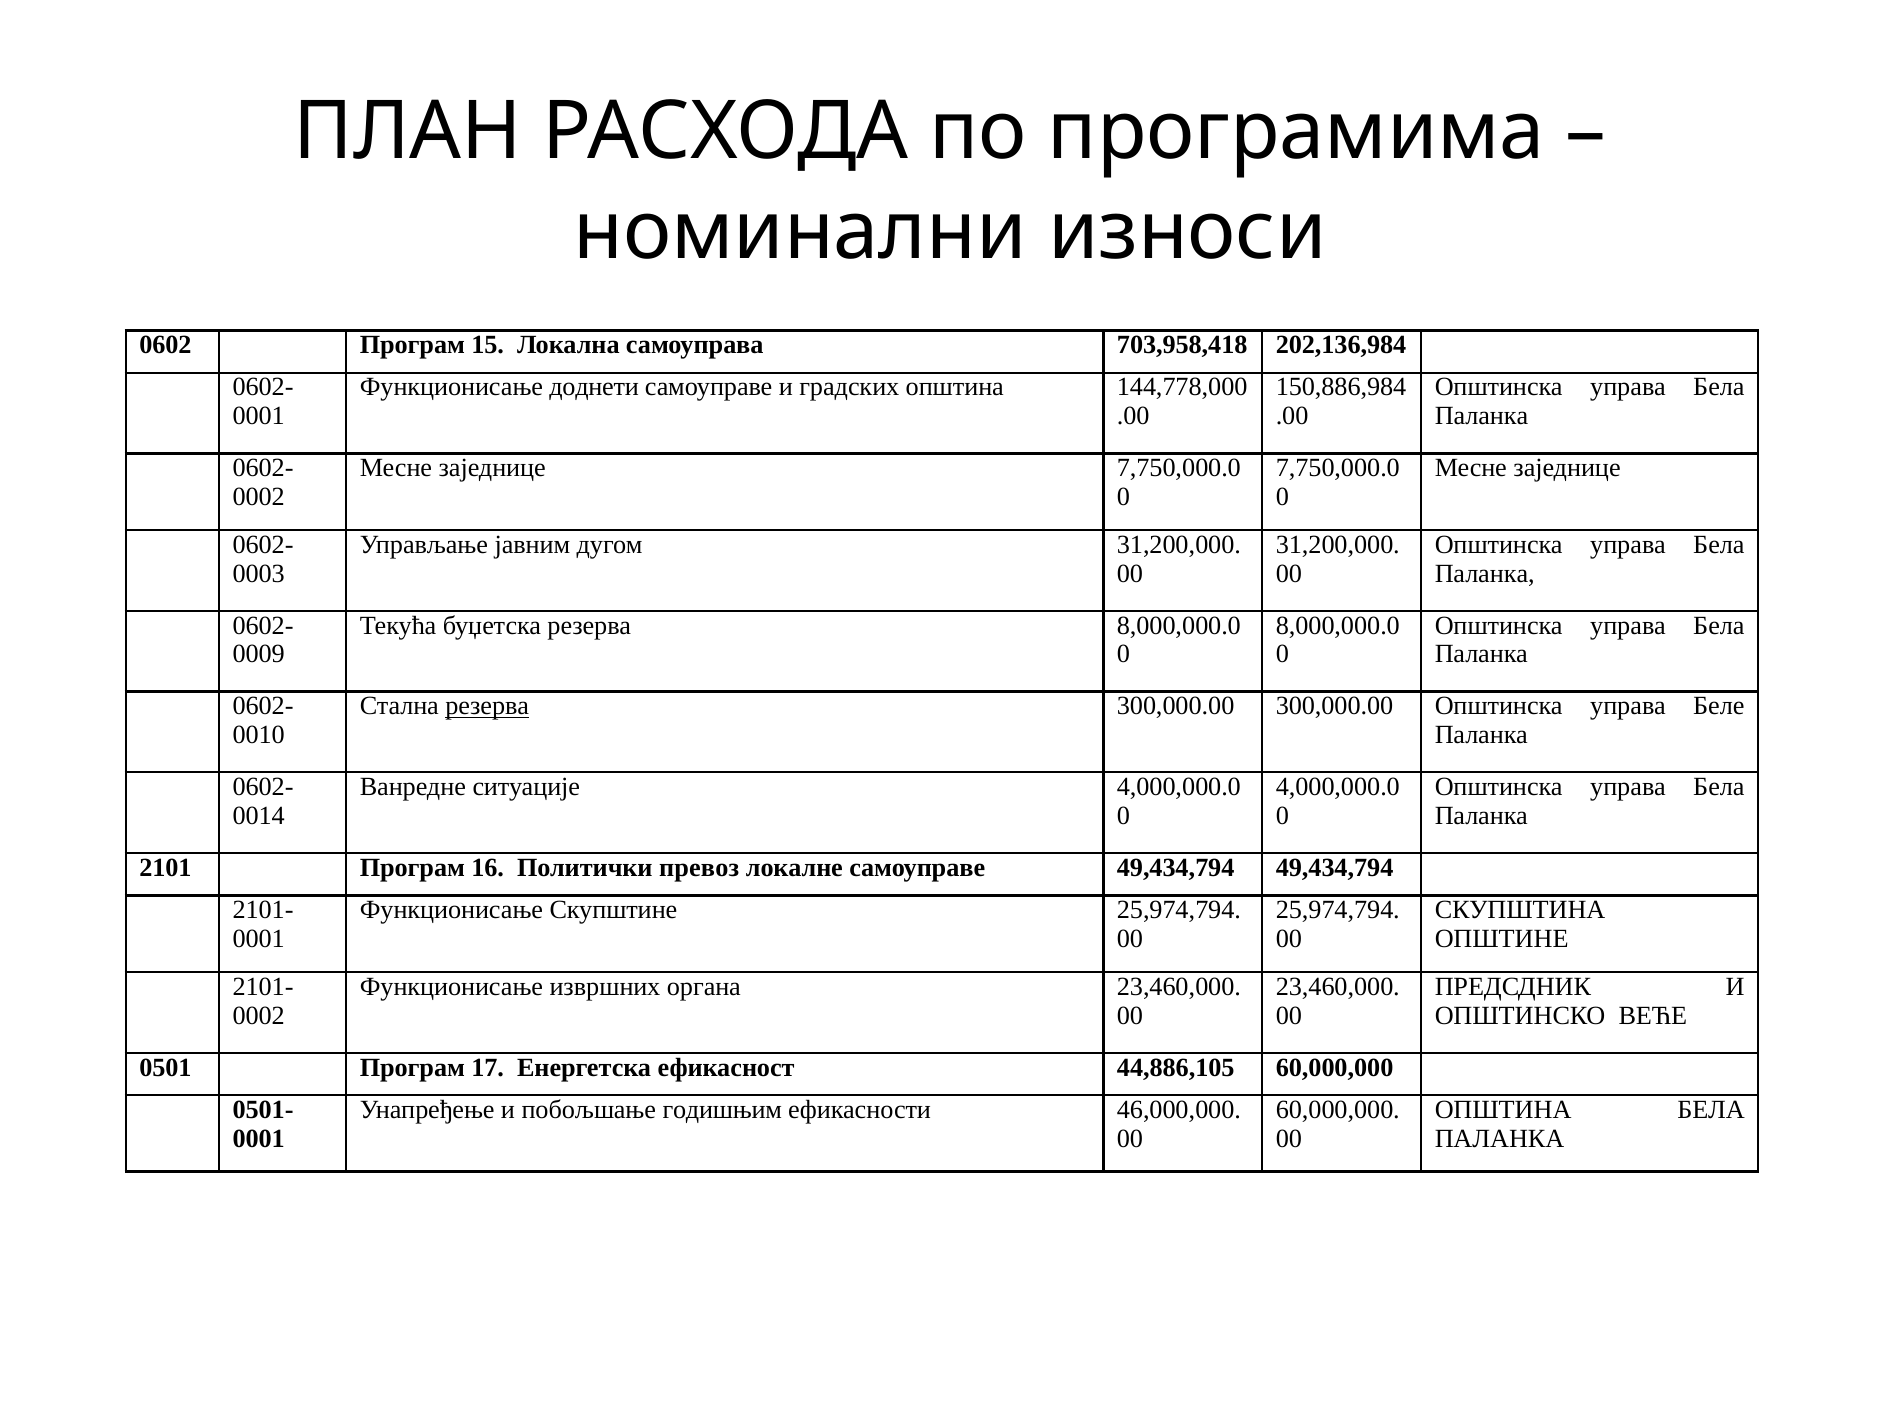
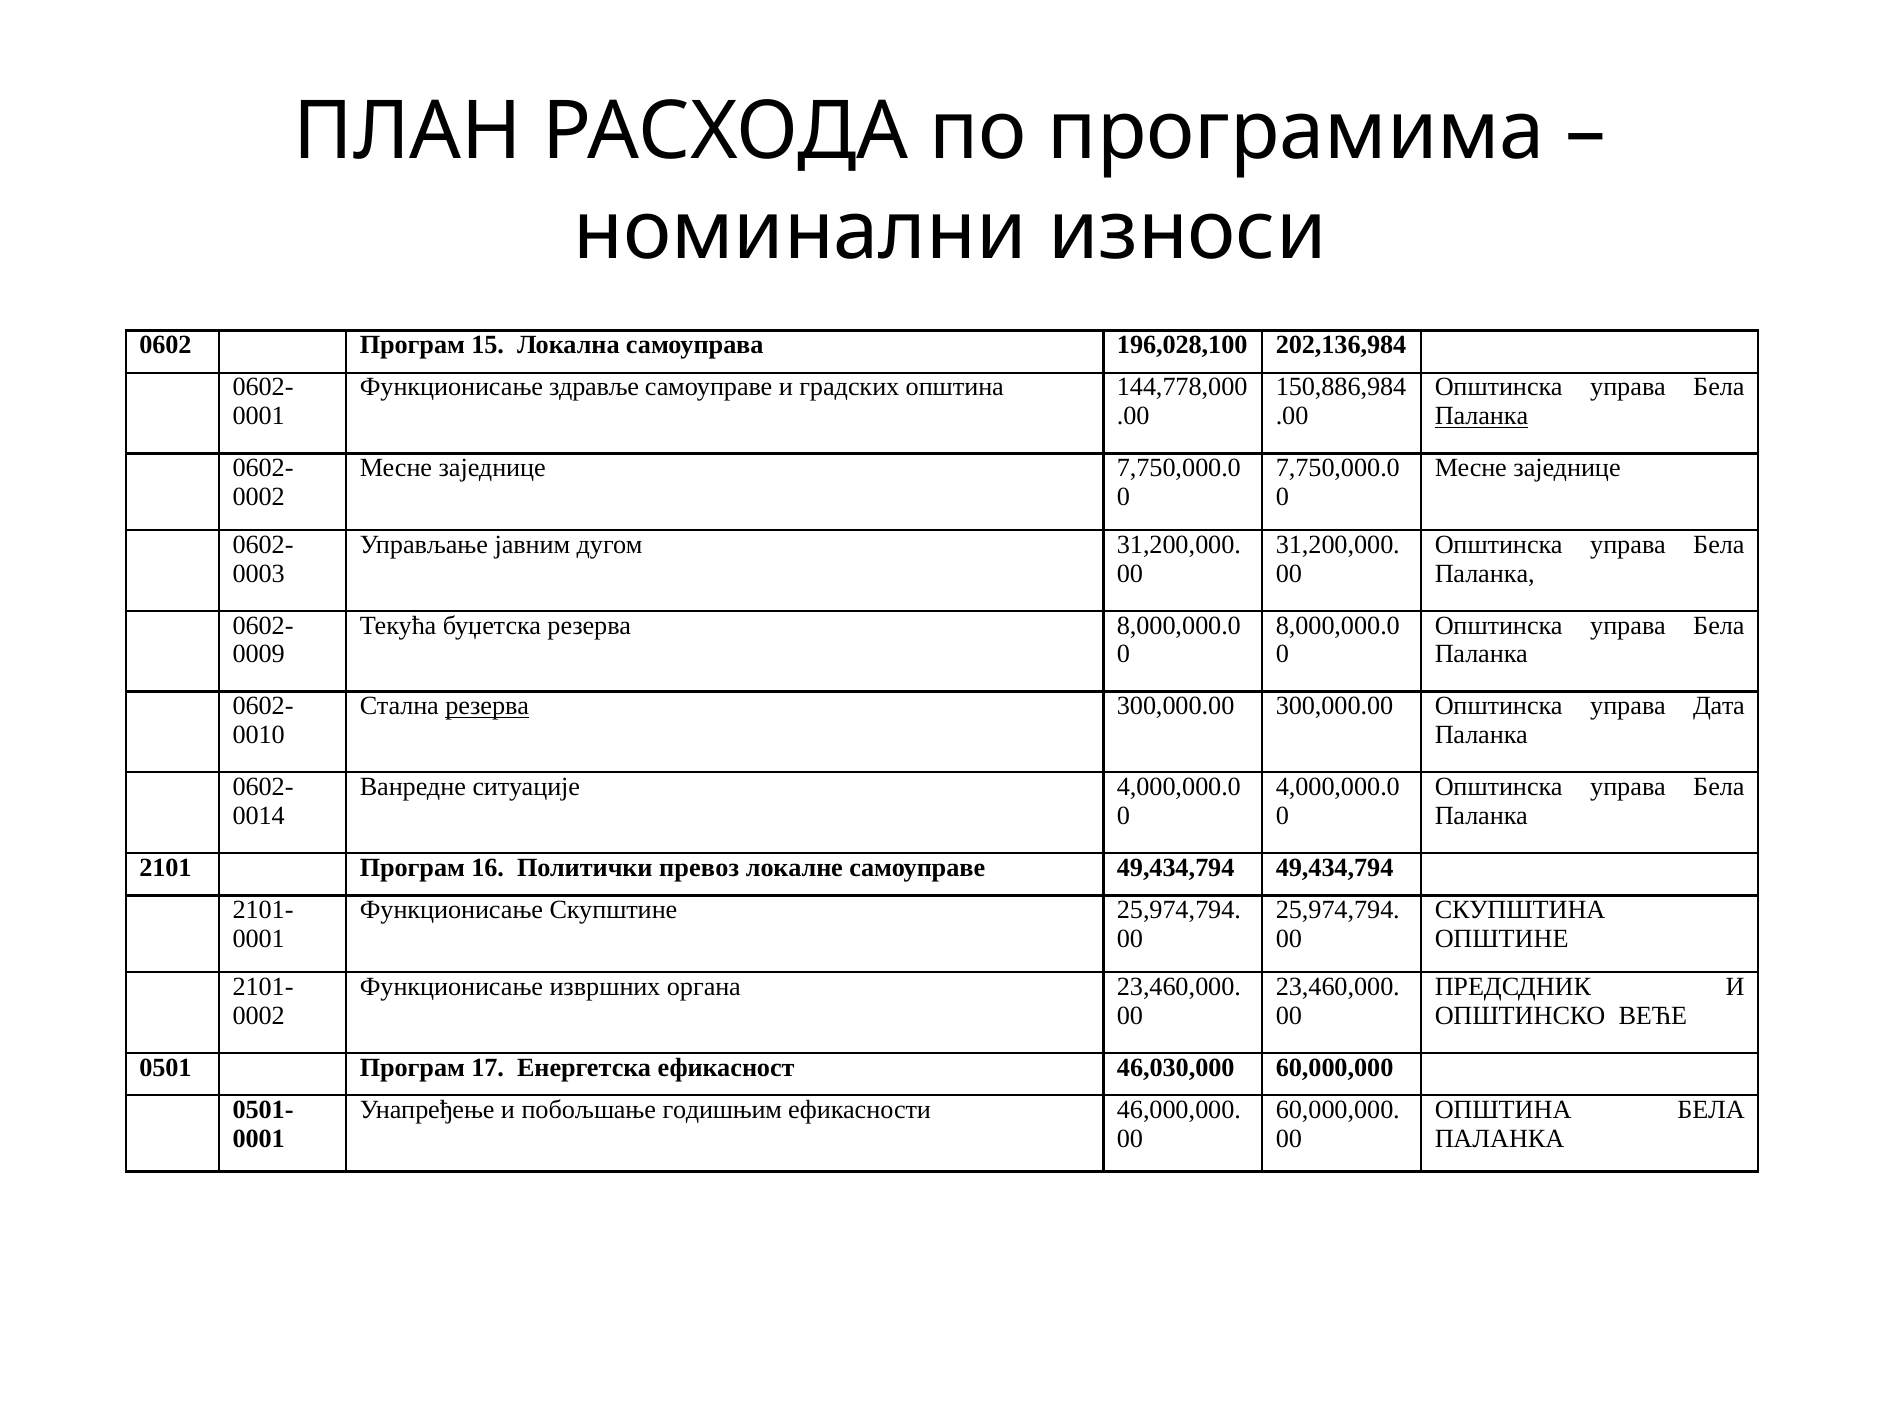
703,958,418: 703,958,418 -> 196,028,100
доднети: доднети -> здравље
Паланкa at (1482, 416) underline: none -> present
Беле: Беле -> Дата
44,886,105: 44,886,105 -> 46,030,000
